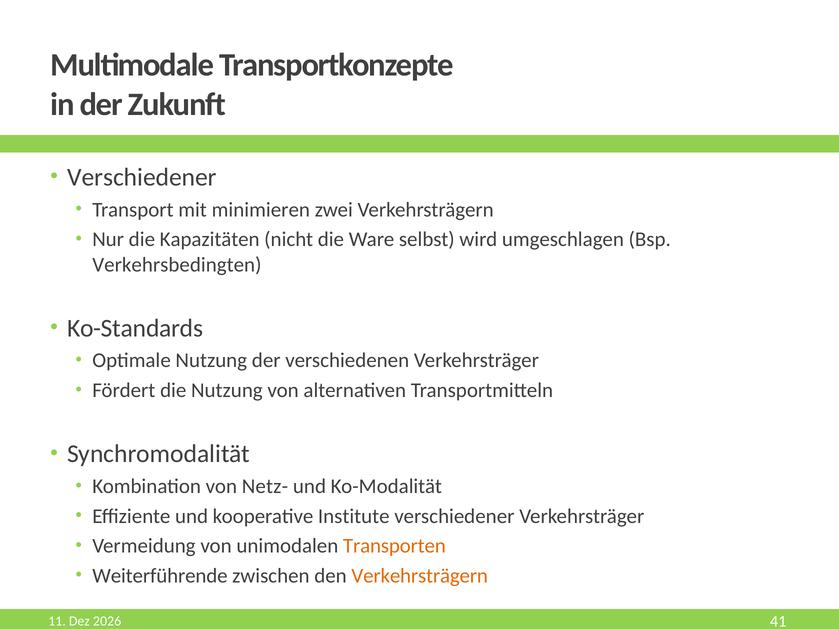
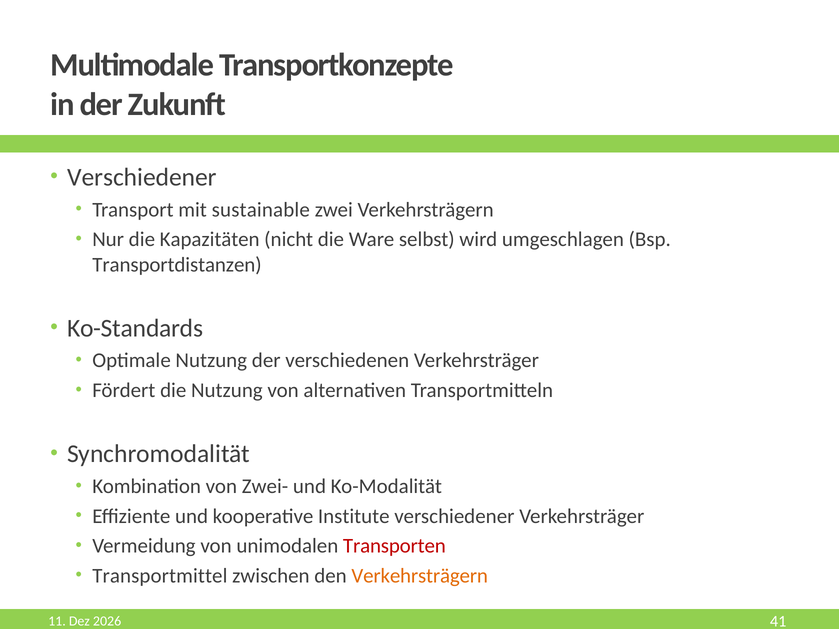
minimieren: minimieren -> sustainable
Verkehrsbedingten: Verkehrsbedingten -> Transportdistanzen
Netz-: Netz- -> Zwei-
Transporten colour: orange -> red
Weiterführende: Weiterführende -> Transportmittel
